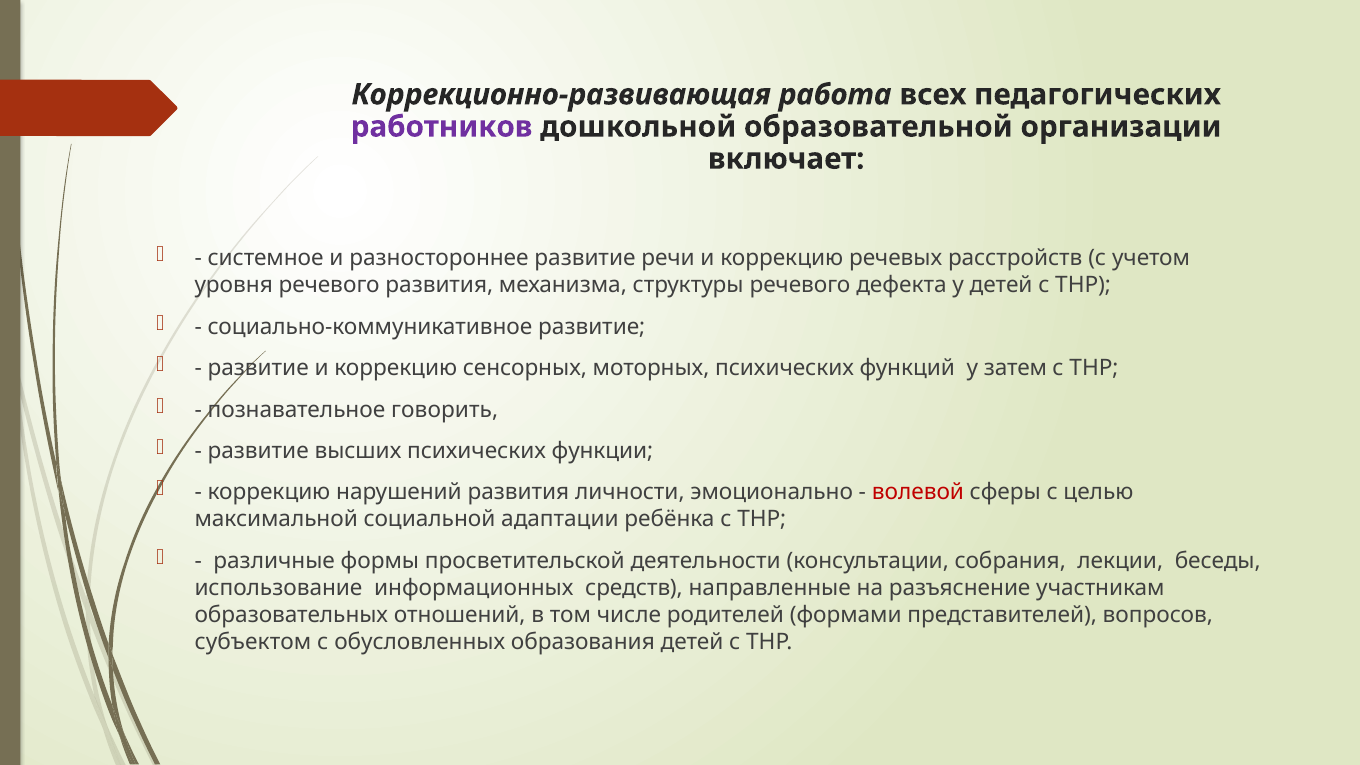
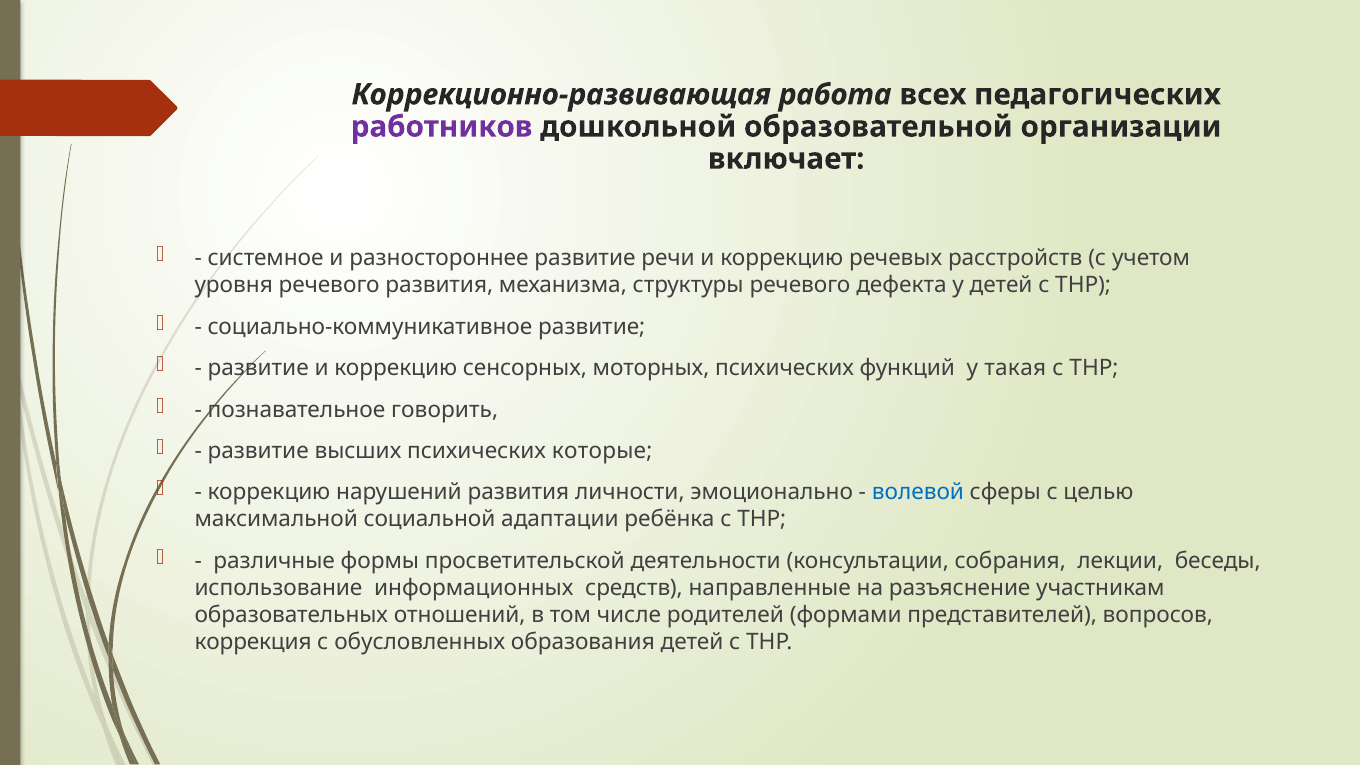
затем: затем -> такая
функции: функции -> которые
волевой colour: red -> blue
субъектом: субъектом -> коррекция
